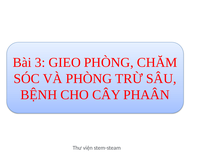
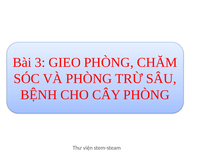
CÂY PHAÂN: PHAÂN -> PHÒNG
